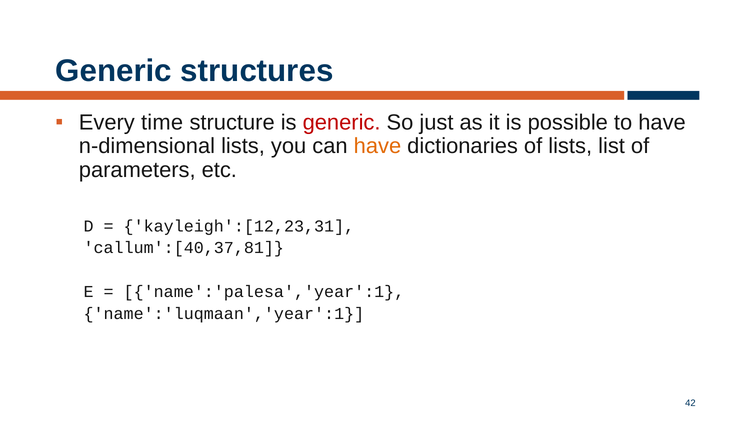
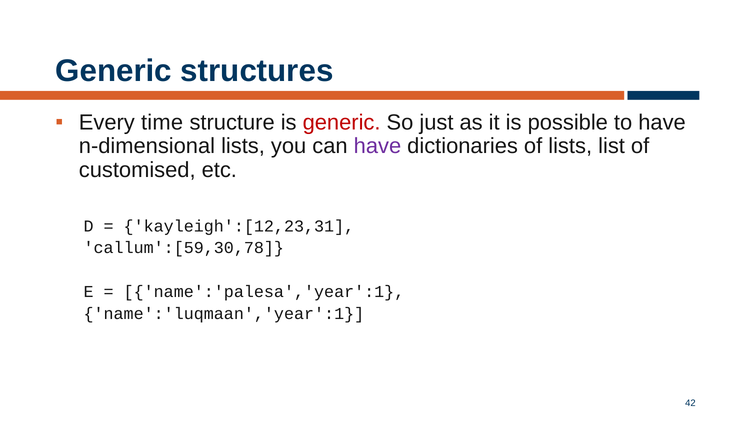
have at (377, 146) colour: orange -> purple
parameters: parameters -> customised
callum':[40,37,81: callum':[40,37,81 -> callum':[59,30,78
